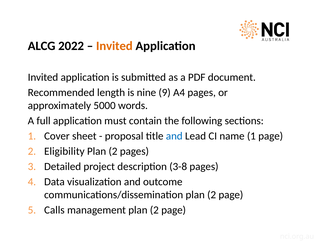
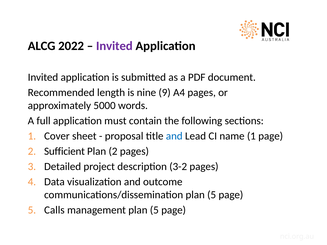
Invited at (114, 46) colour: orange -> purple
Eligibility: Eligibility -> Sufficient
3-8: 3-8 -> 3-2
communications/dissemination plan 2: 2 -> 5
management plan 2: 2 -> 5
